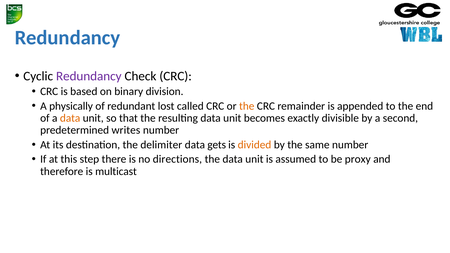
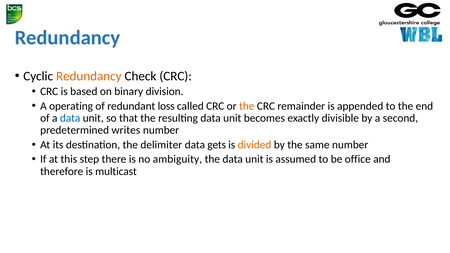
Redundancy at (89, 76) colour: purple -> orange
physically: physically -> operating
lost: lost -> loss
data at (70, 118) colour: orange -> blue
directions: directions -> ambiguity
proxy: proxy -> office
